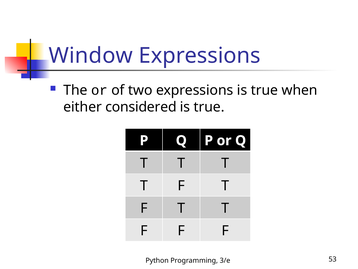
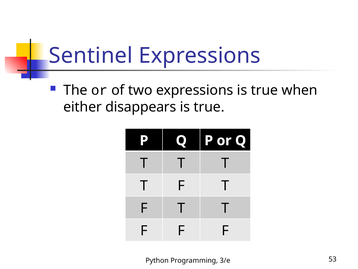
Window: Window -> Sentinel
considered: considered -> disappears
